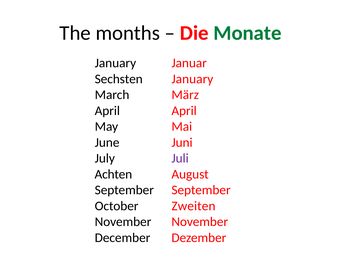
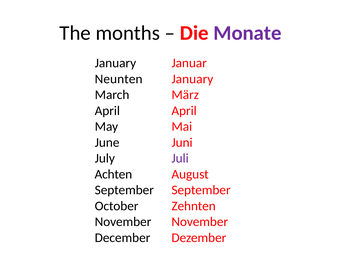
Monate colour: green -> purple
Sechsten: Sechsten -> Neunten
Zweiten: Zweiten -> Zehnten
